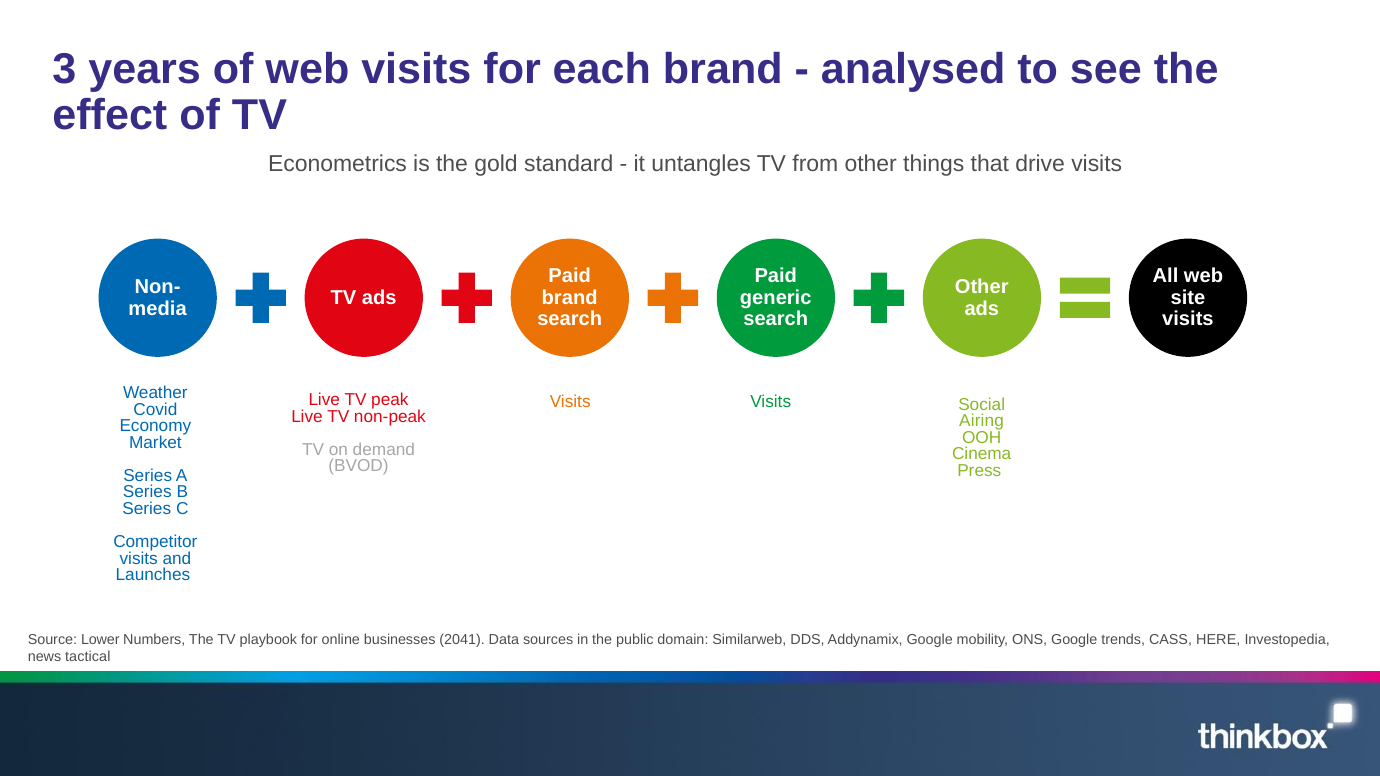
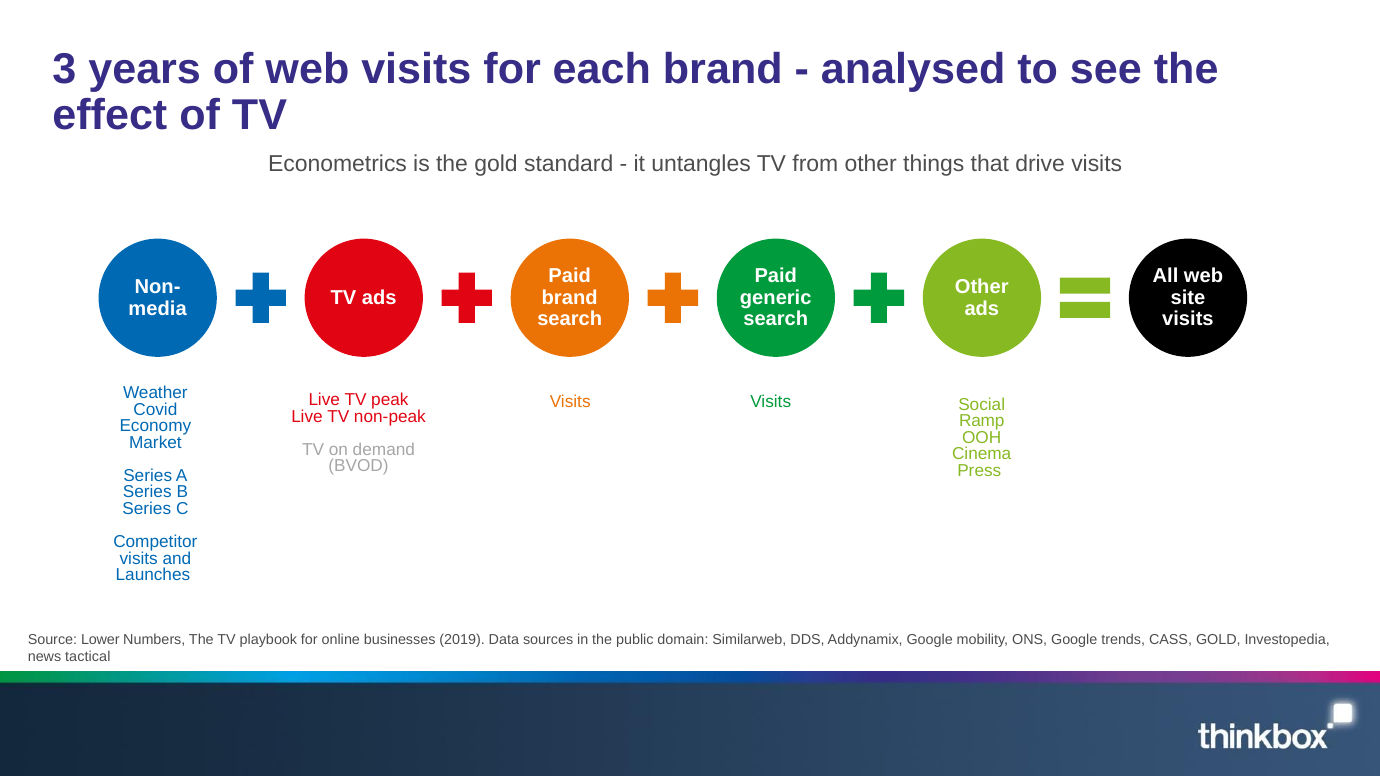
Airing: Airing -> Ramp
2041: 2041 -> 2019
CASS HERE: HERE -> GOLD
